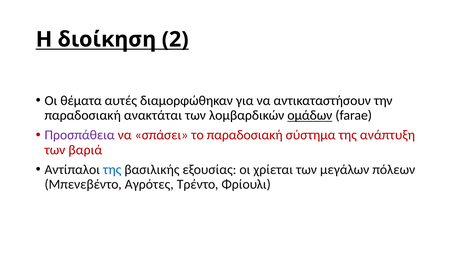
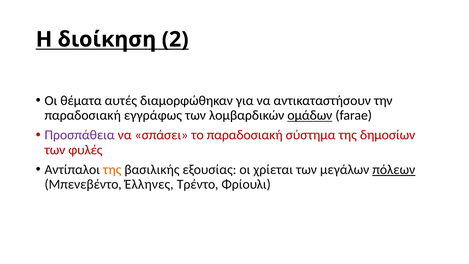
ανακτάται: ανακτάται -> εγγράφως
ανάπτυξη: ανάπτυξη -> δημοσίων
βαριά: βαριά -> φυλές
της at (112, 169) colour: blue -> orange
πόλεων underline: none -> present
Αγρότες: Αγρότες -> Έλληνες
